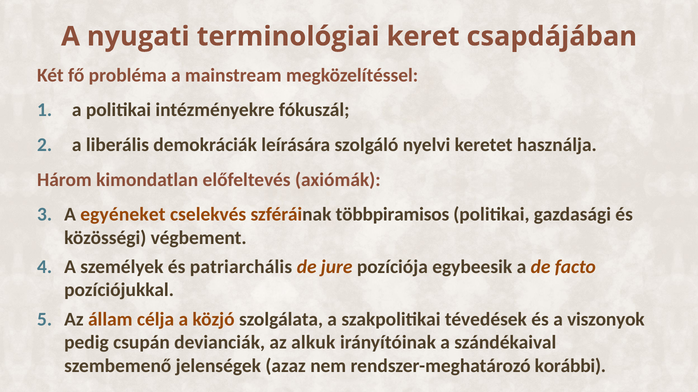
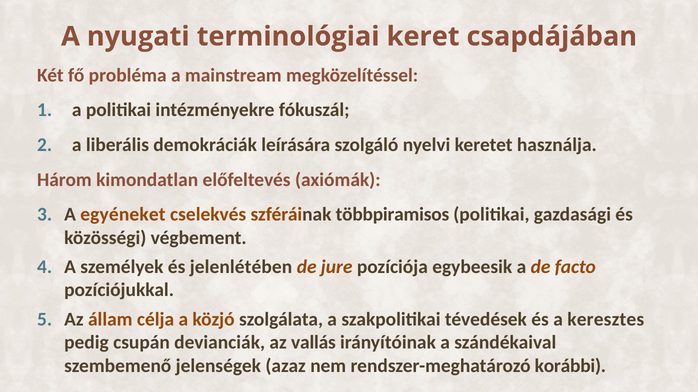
patriarchális: patriarchális -> jelenlétében
viszonyok: viszonyok -> keresztes
alkuk: alkuk -> vallás
